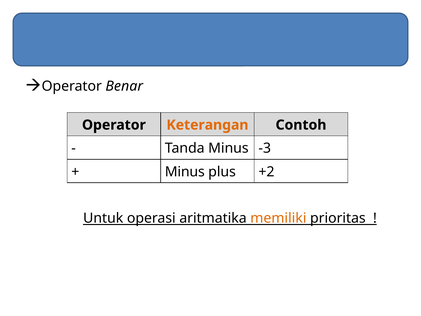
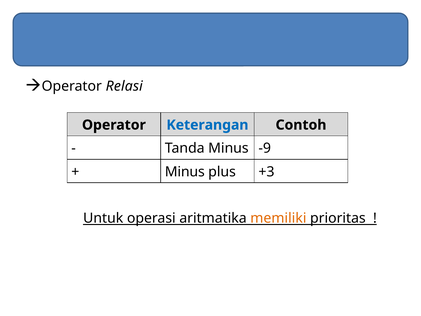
Benar: Benar -> Relasi
Keterangan colour: orange -> blue
-3: -3 -> -9
+2: +2 -> +3
